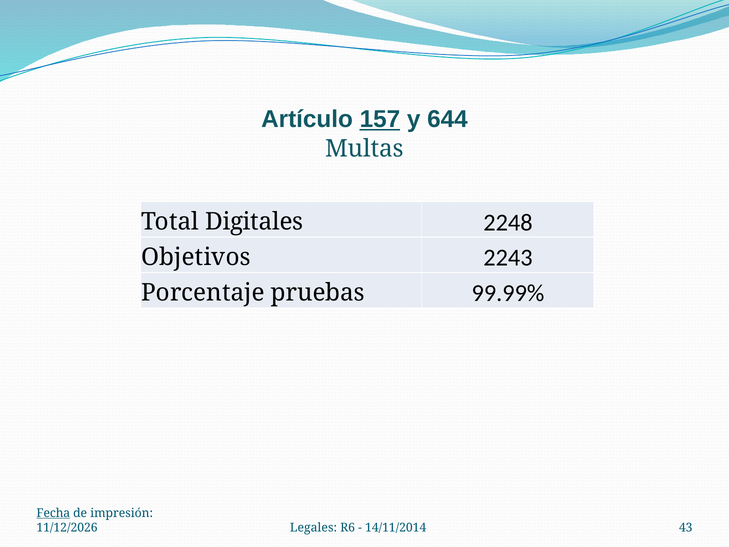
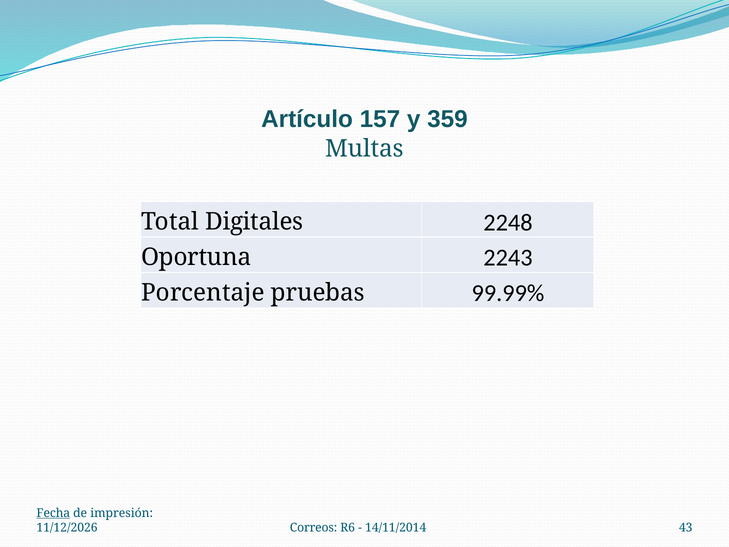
157 underline: present -> none
644: 644 -> 359
Objetivos: Objetivos -> Oportuna
Legales: Legales -> Correos
